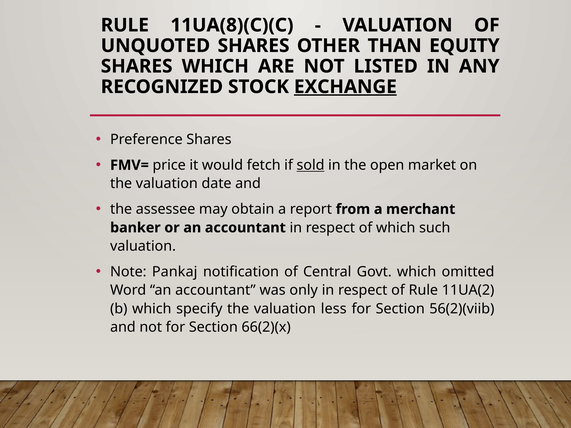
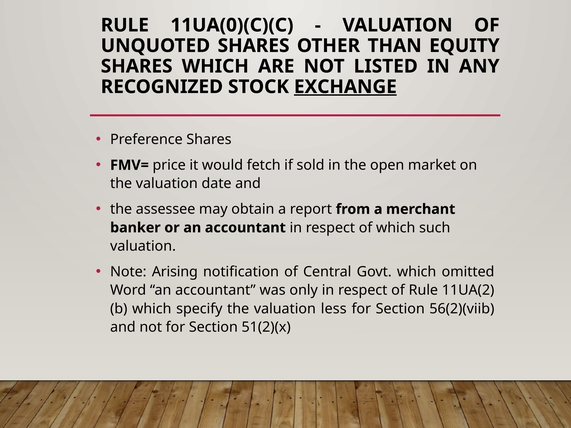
11UA(8)(C)(C: 11UA(8)(C)(C -> 11UA(0)(C)(C
sold underline: present -> none
Pankaj: Pankaj -> Arising
66(2)(x: 66(2)(x -> 51(2)(x
